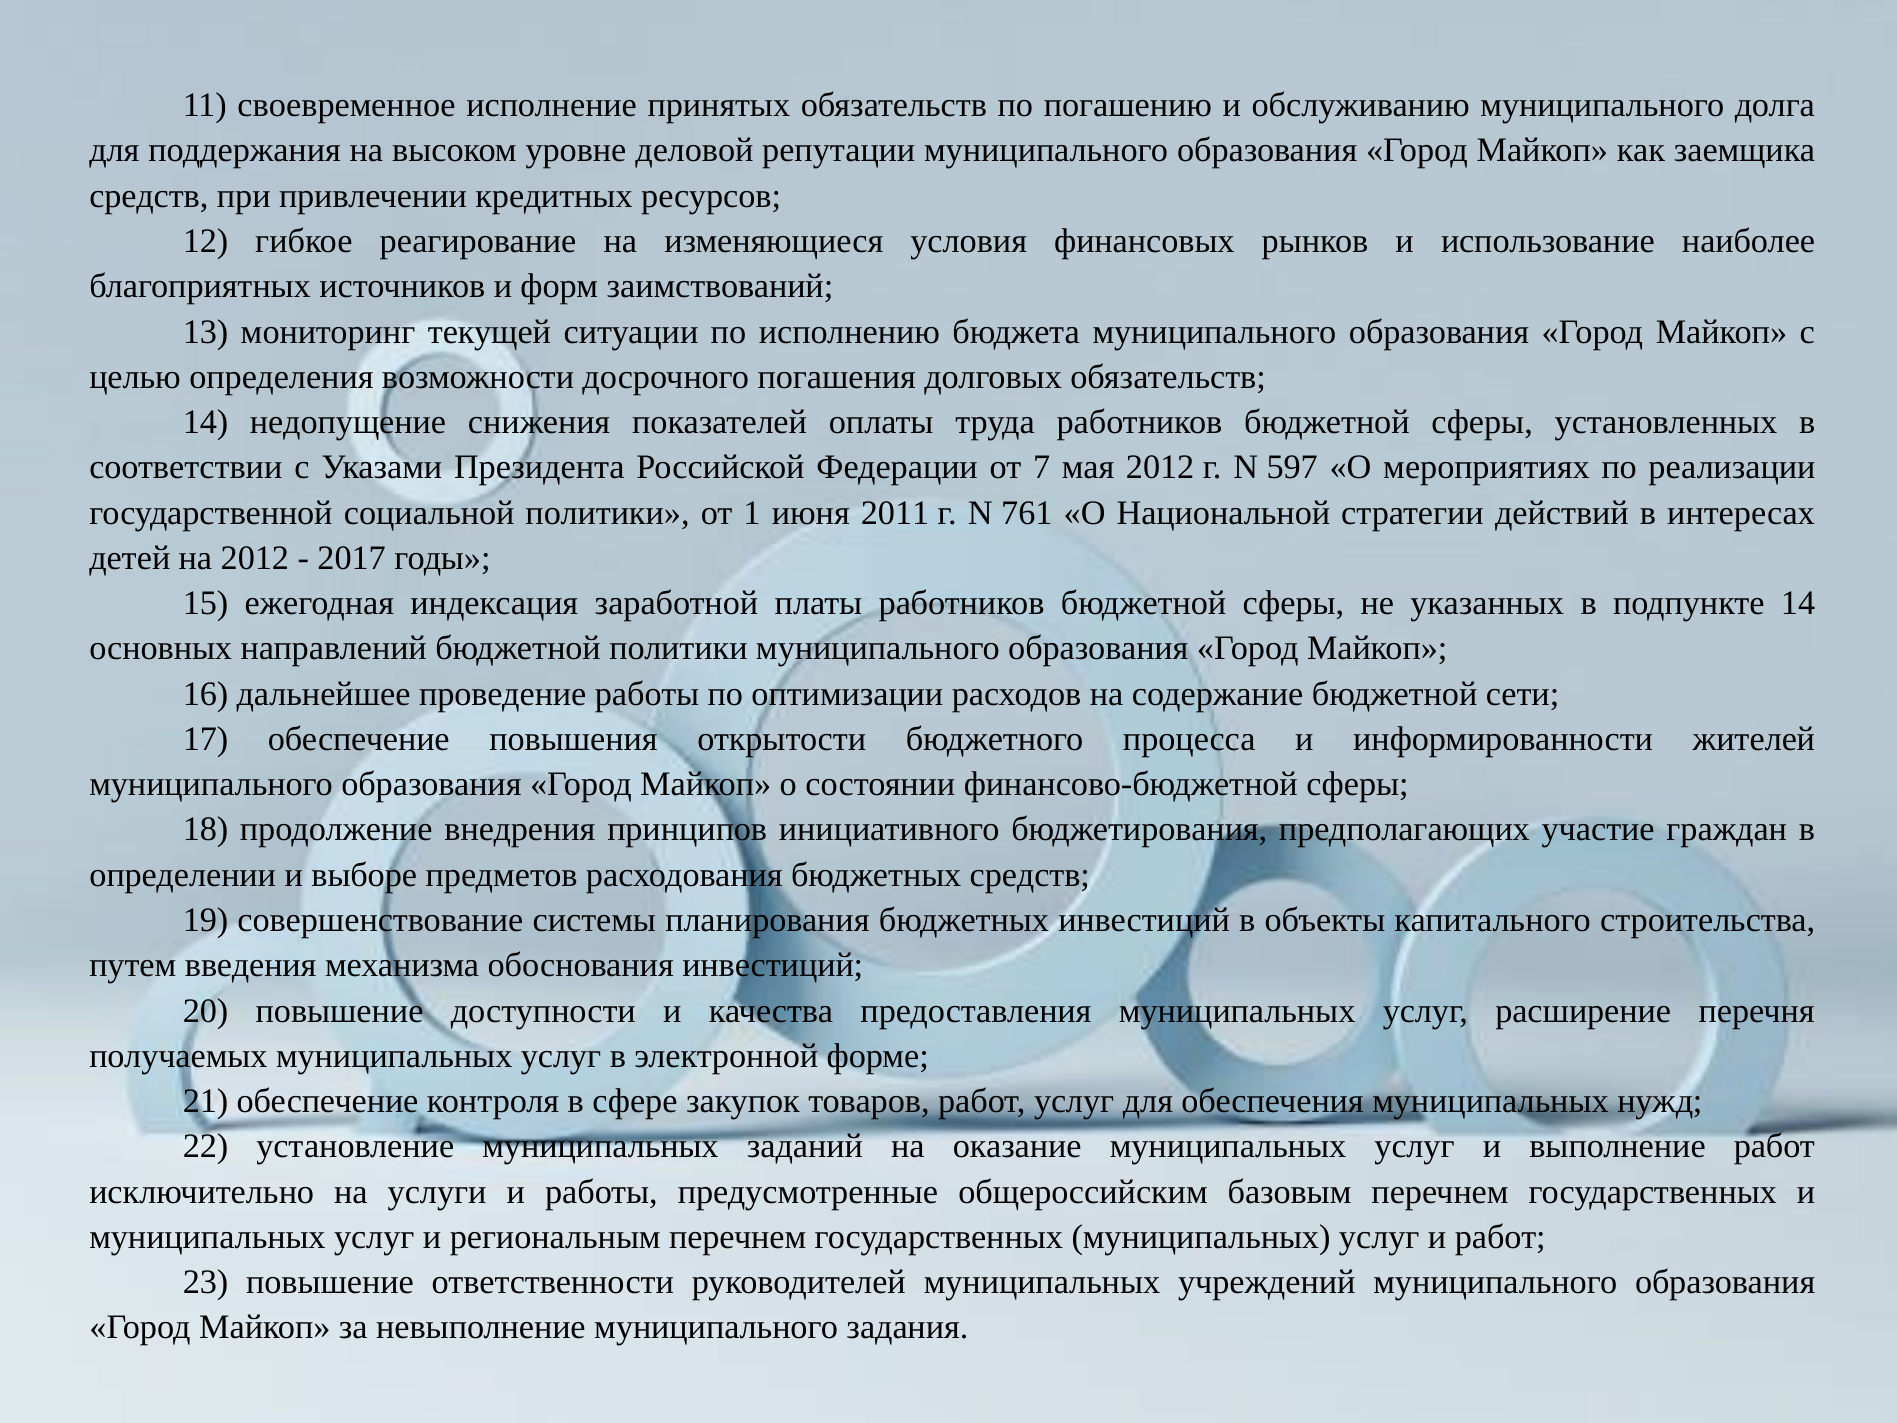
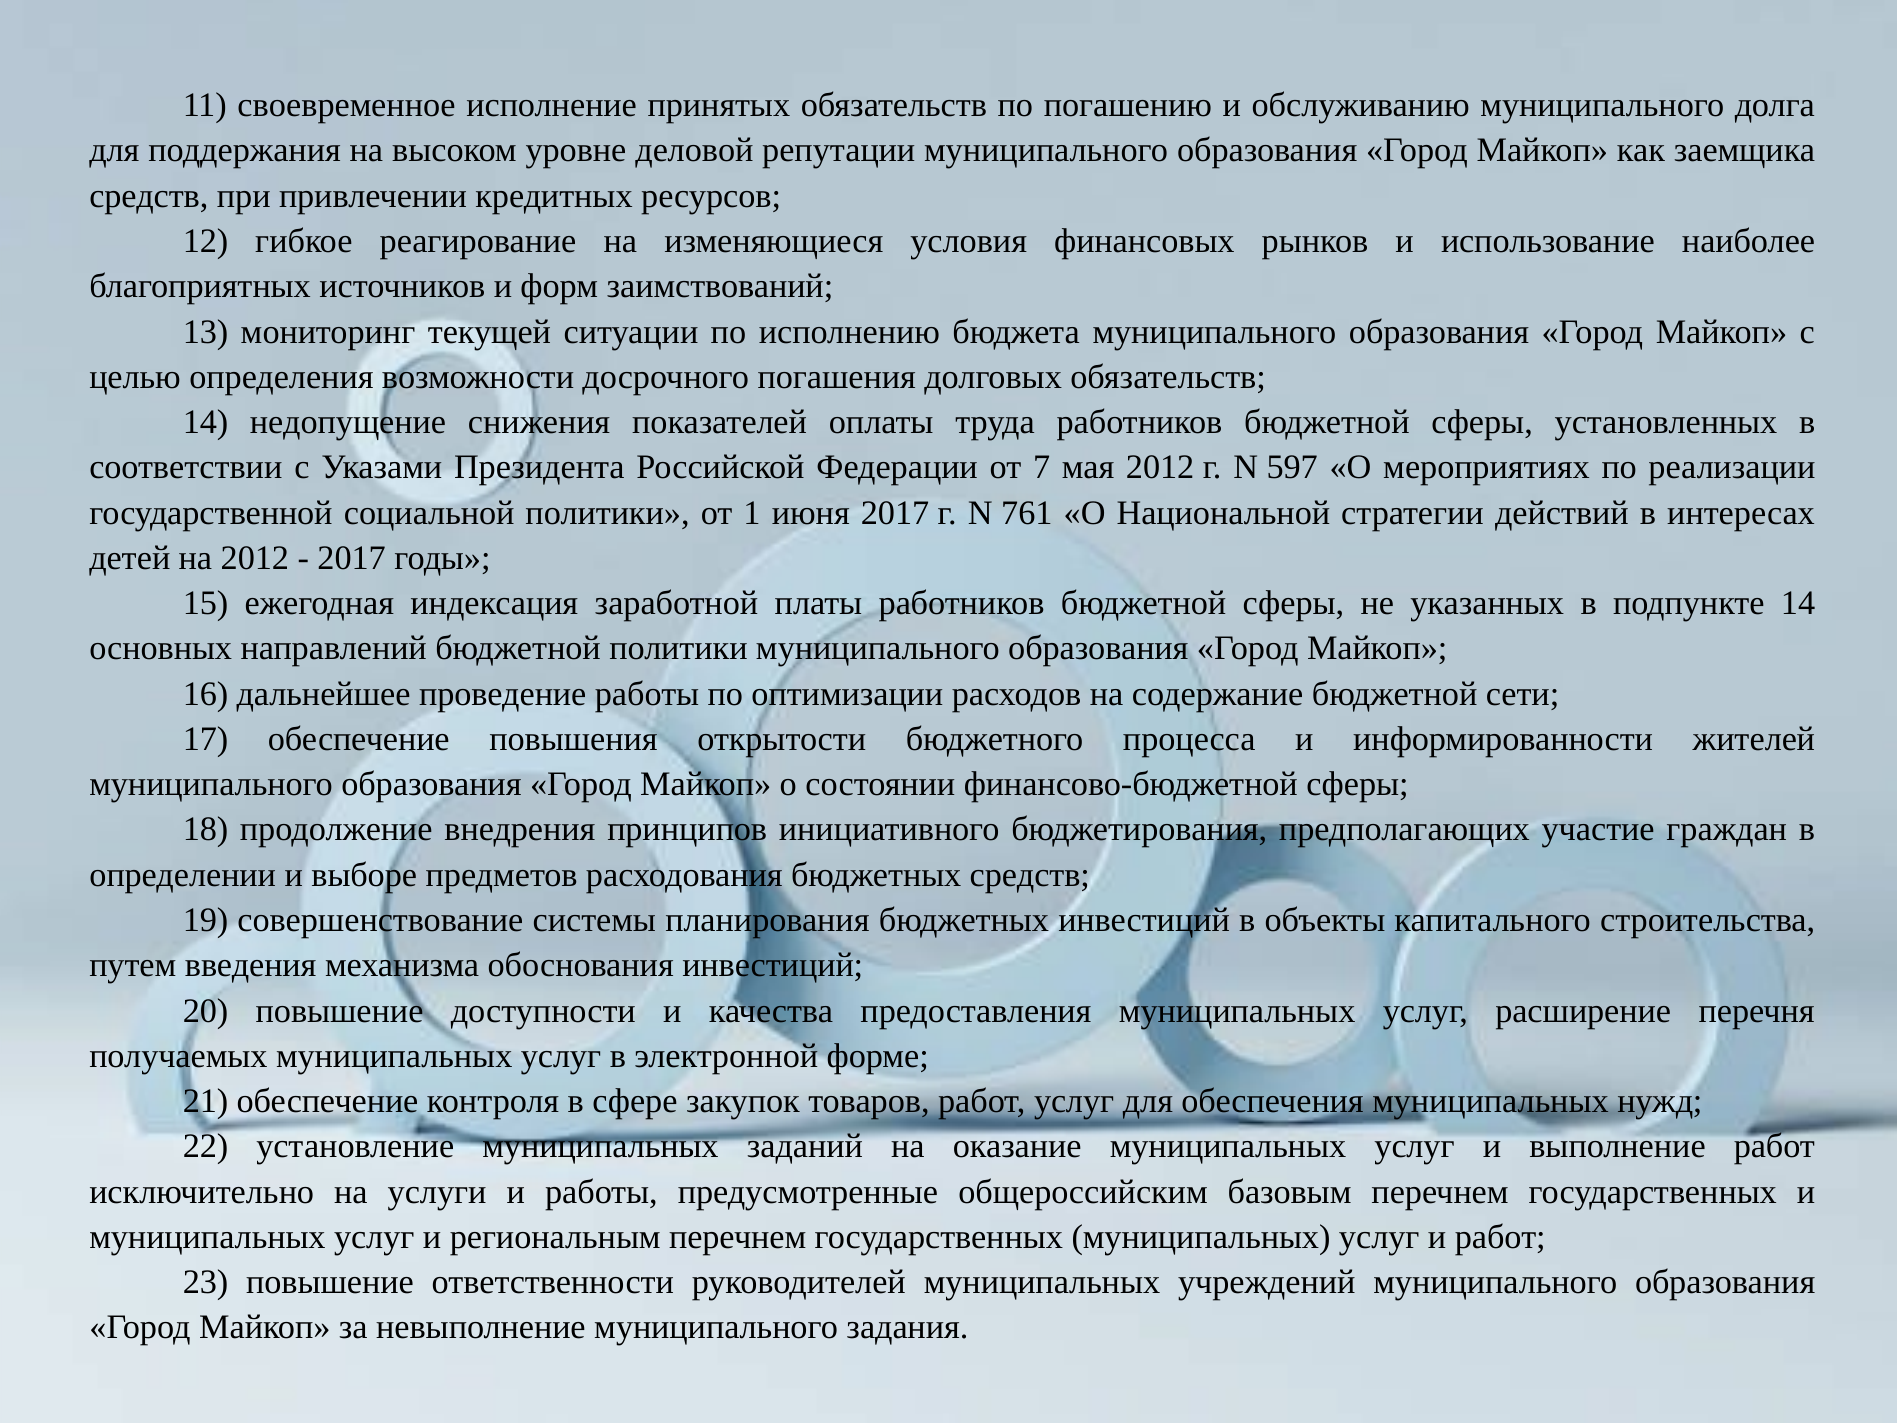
июня 2011: 2011 -> 2017
